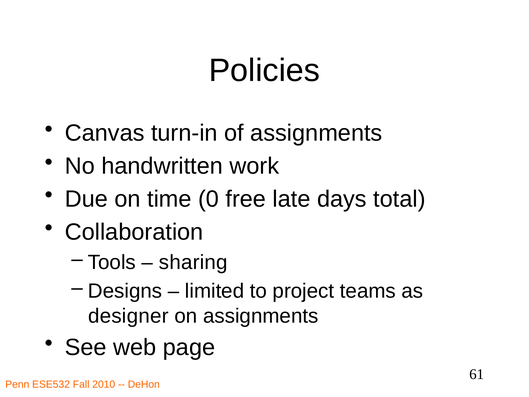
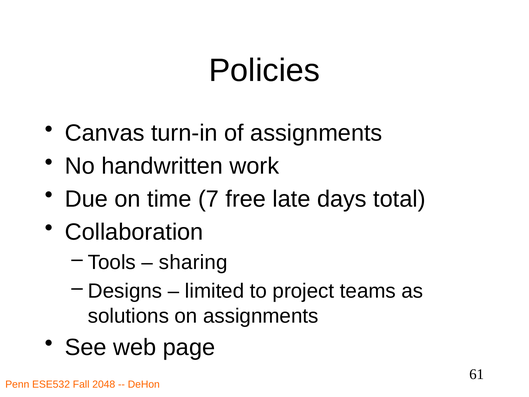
0: 0 -> 7
designer: designer -> solutions
2010: 2010 -> 2048
